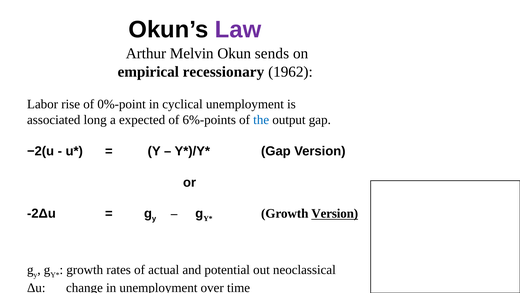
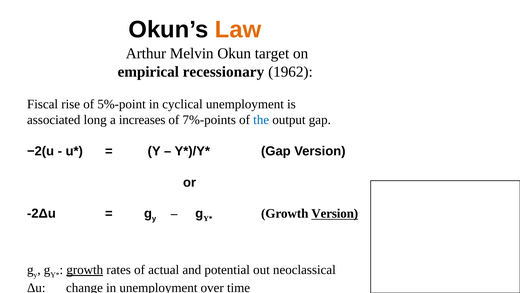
Law colour: purple -> orange
sends: sends -> target
Labor: Labor -> Fiscal
0%-point: 0%-point -> 5%-point
expected: expected -> increases
6%-points: 6%-points -> 7%-points
growth at (85, 269) underline: none -> present
